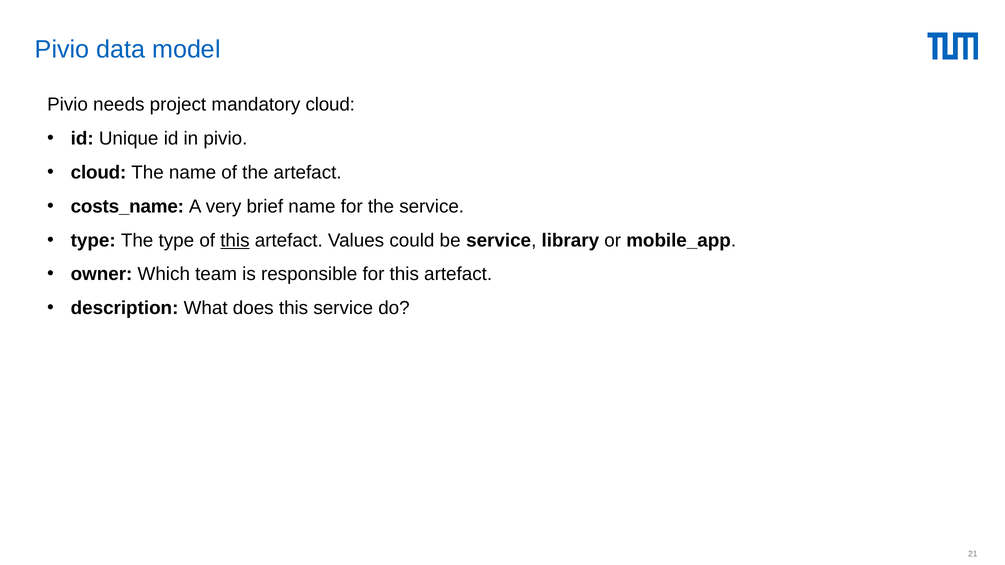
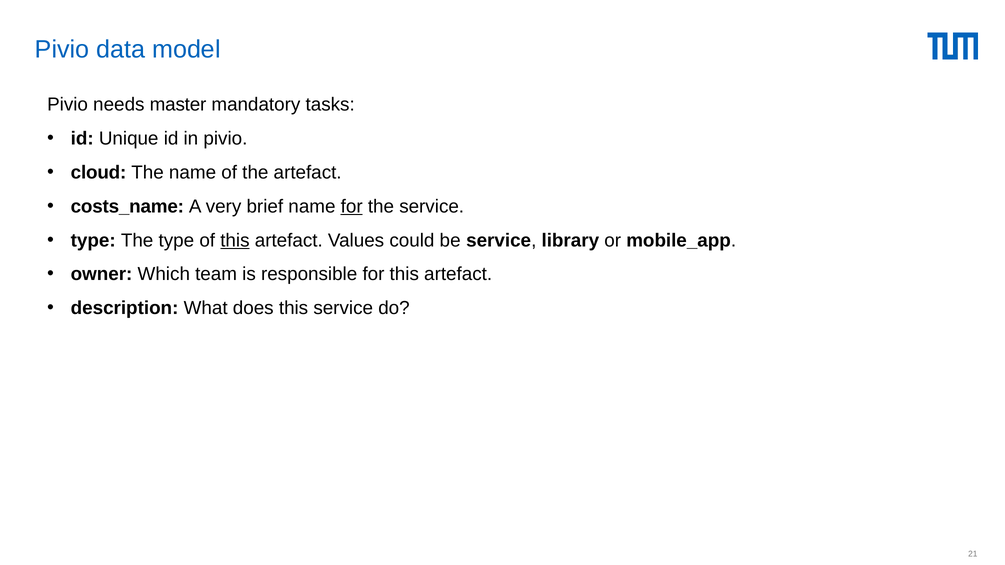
project: project -> master
mandatory cloud: cloud -> tasks
for at (352, 207) underline: none -> present
